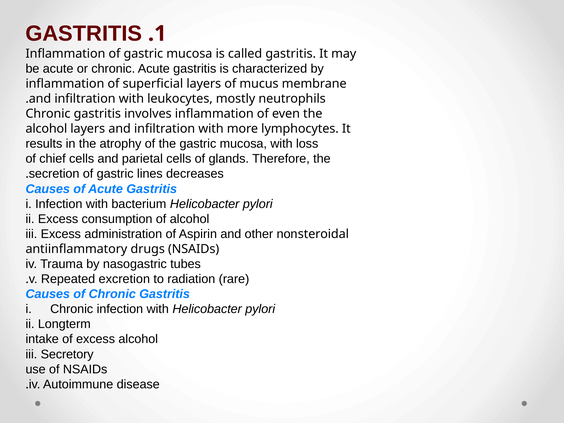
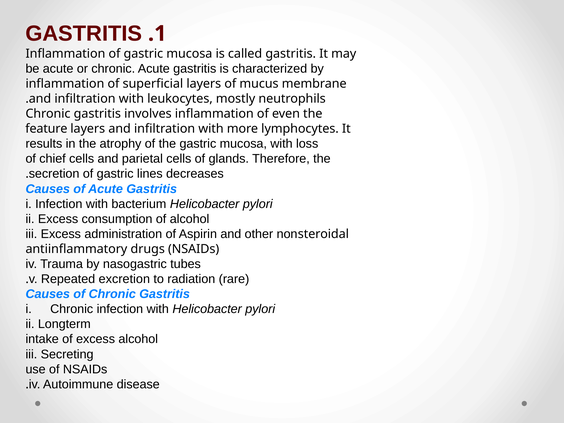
alcohol at (46, 129): alcohol -> feature
Secretory: Secretory -> Secreting
